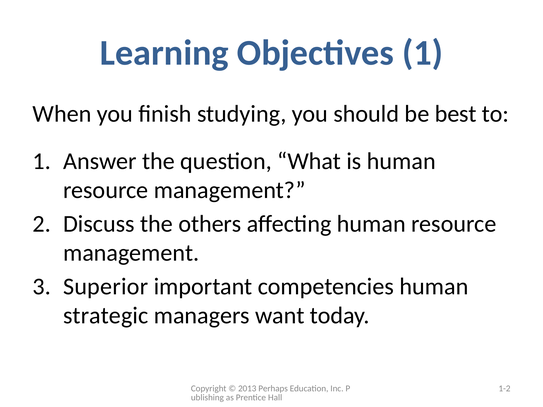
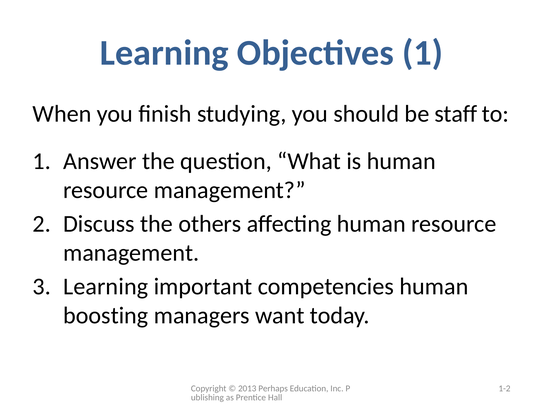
best: best -> staff
Superior at (106, 287): Superior -> Learning
strategic: strategic -> boosting
